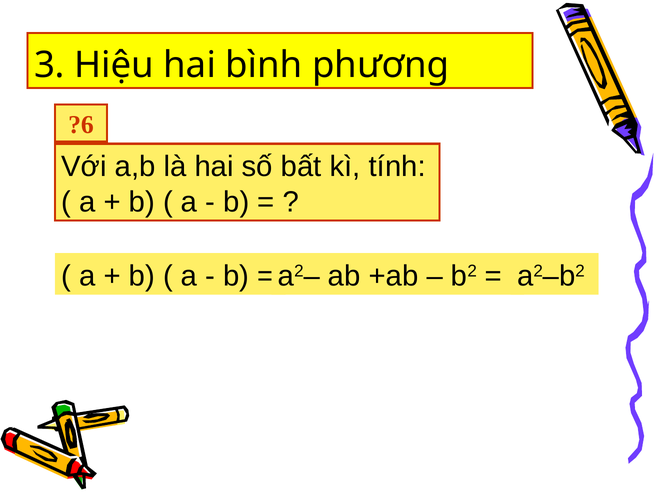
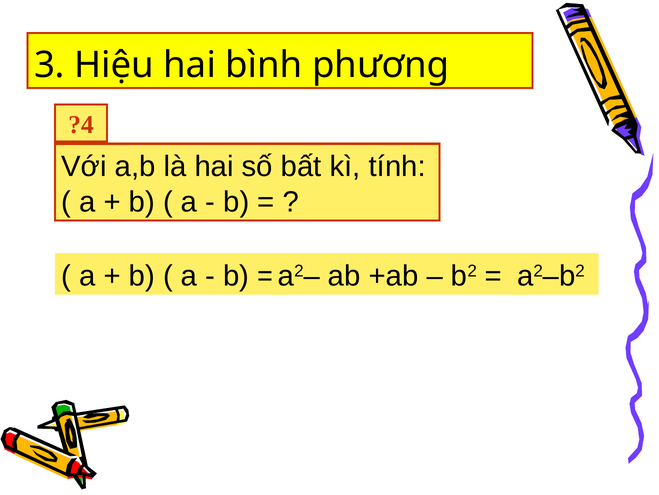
?6: ?6 -> ?4
